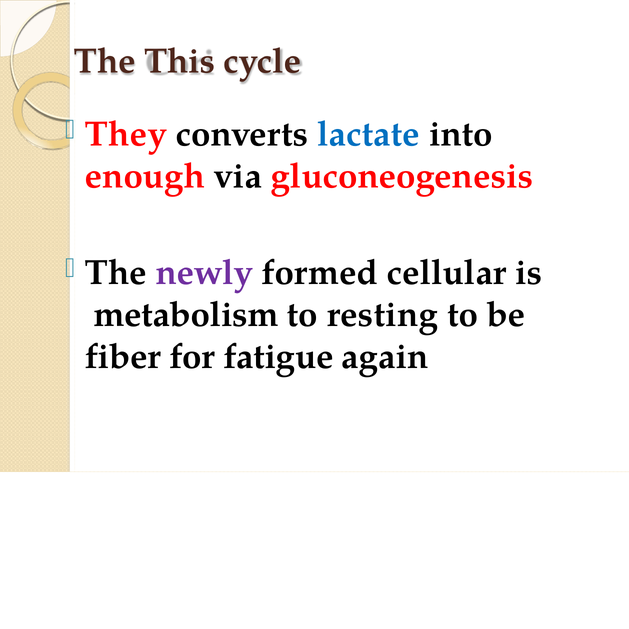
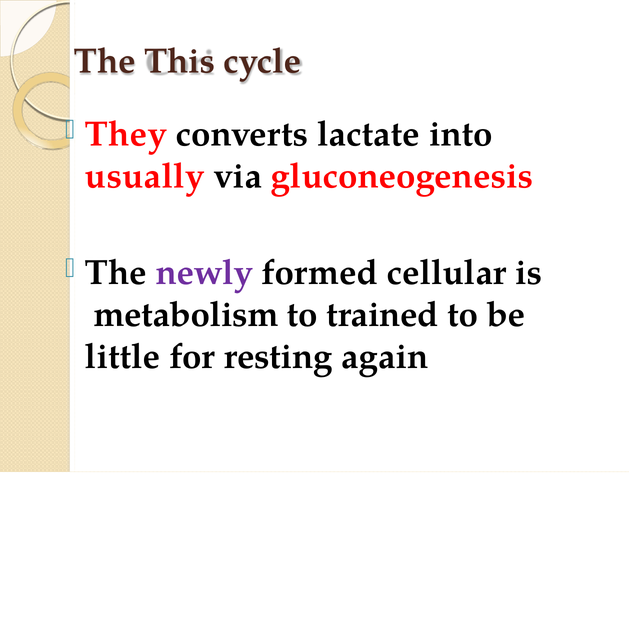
lactate colour: blue -> black
enough: enough -> usually
resting: resting -> trained
fiber: fiber -> little
fatigue: fatigue -> resting
